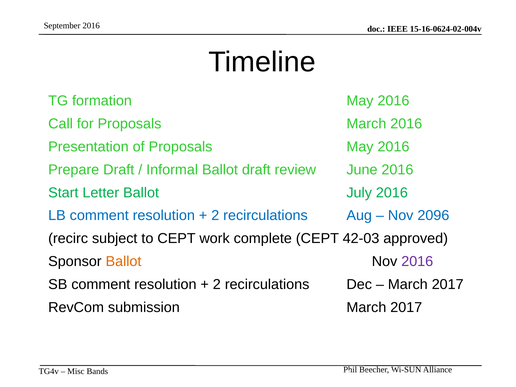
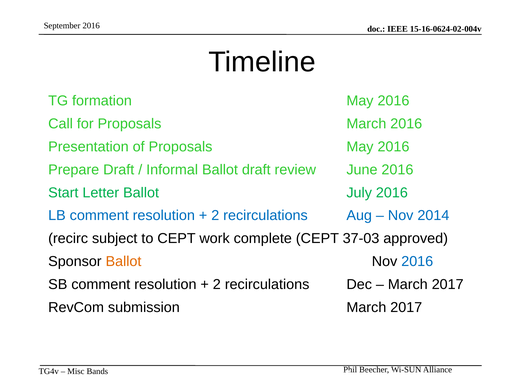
2096: 2096 -> 2014
42-03: 42-03 -> 37-03
2016 at (417, 261) colour: purple -> blue
